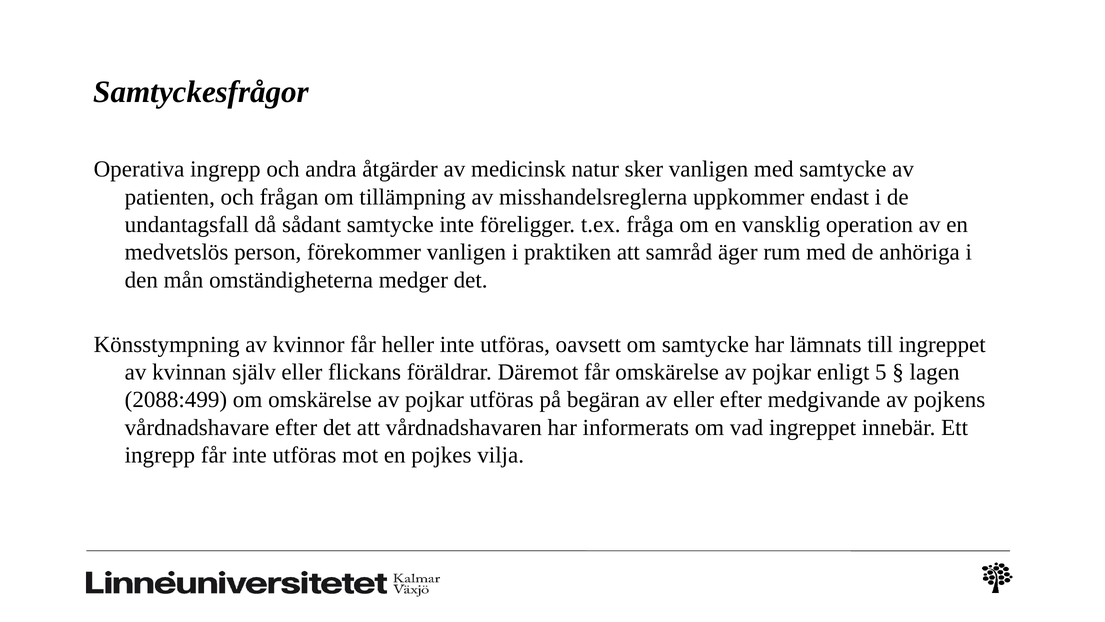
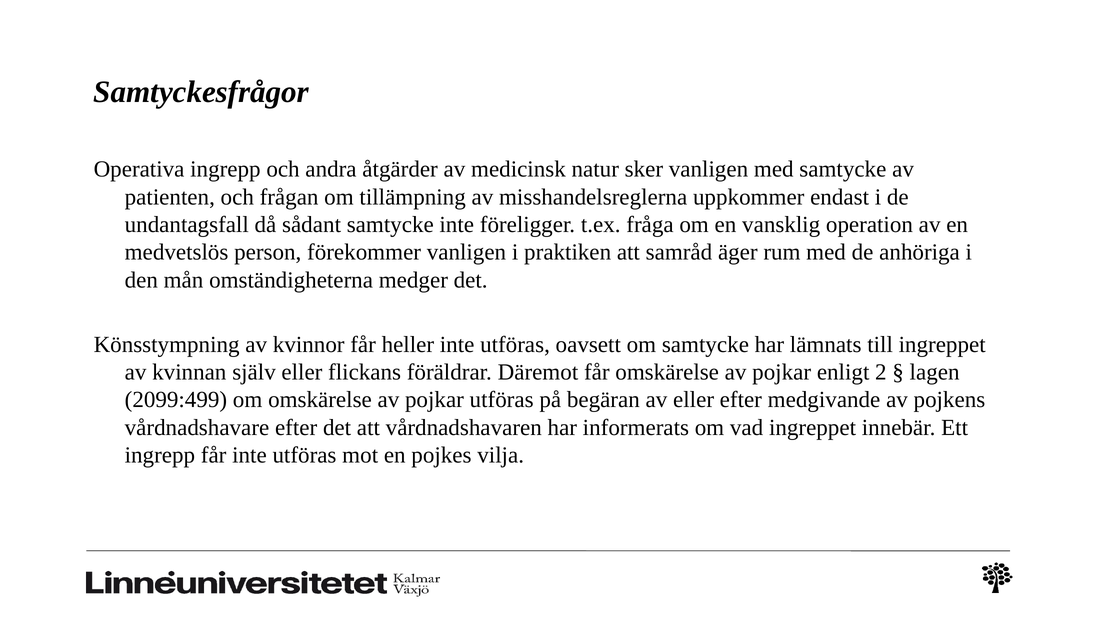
5: 5 -> 2
2088:499: 2088:499 -> 2099:499
